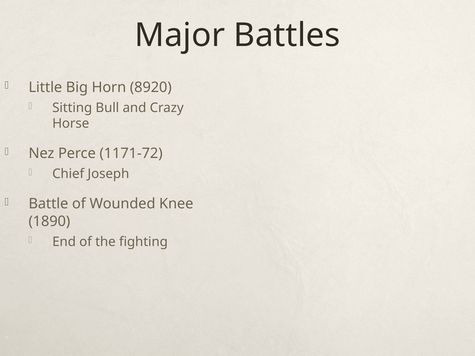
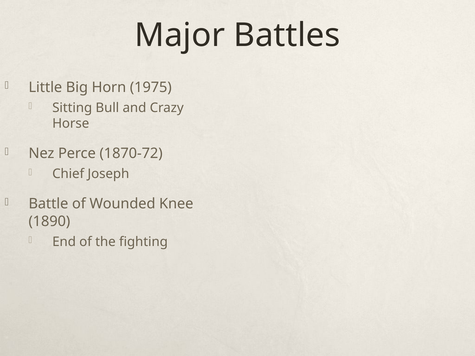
8920: 8920 -> 1975
1171-72: 1171-72 -> 1870-72
